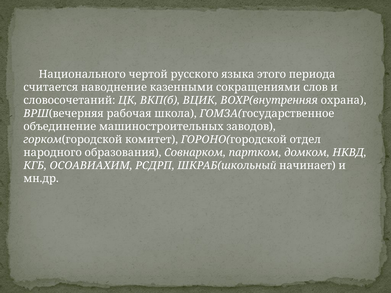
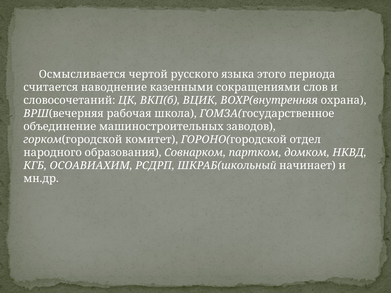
Национального: Национального -> Осмысливается
